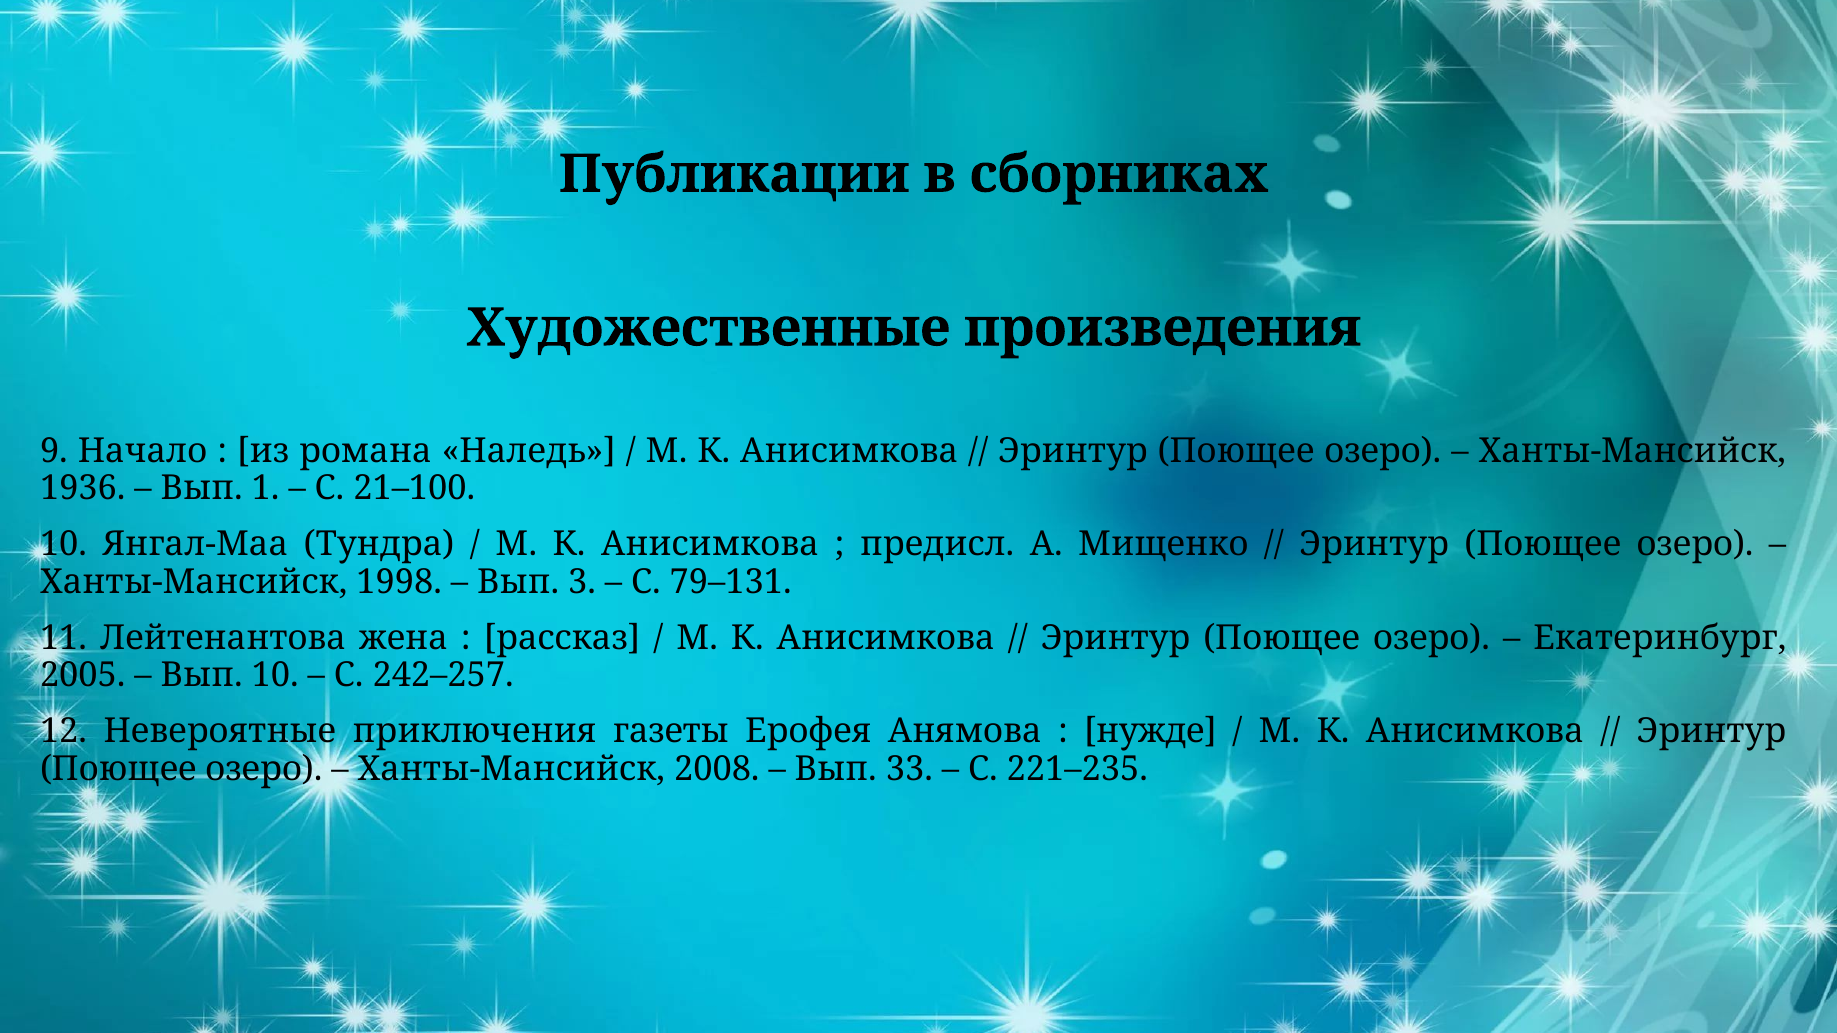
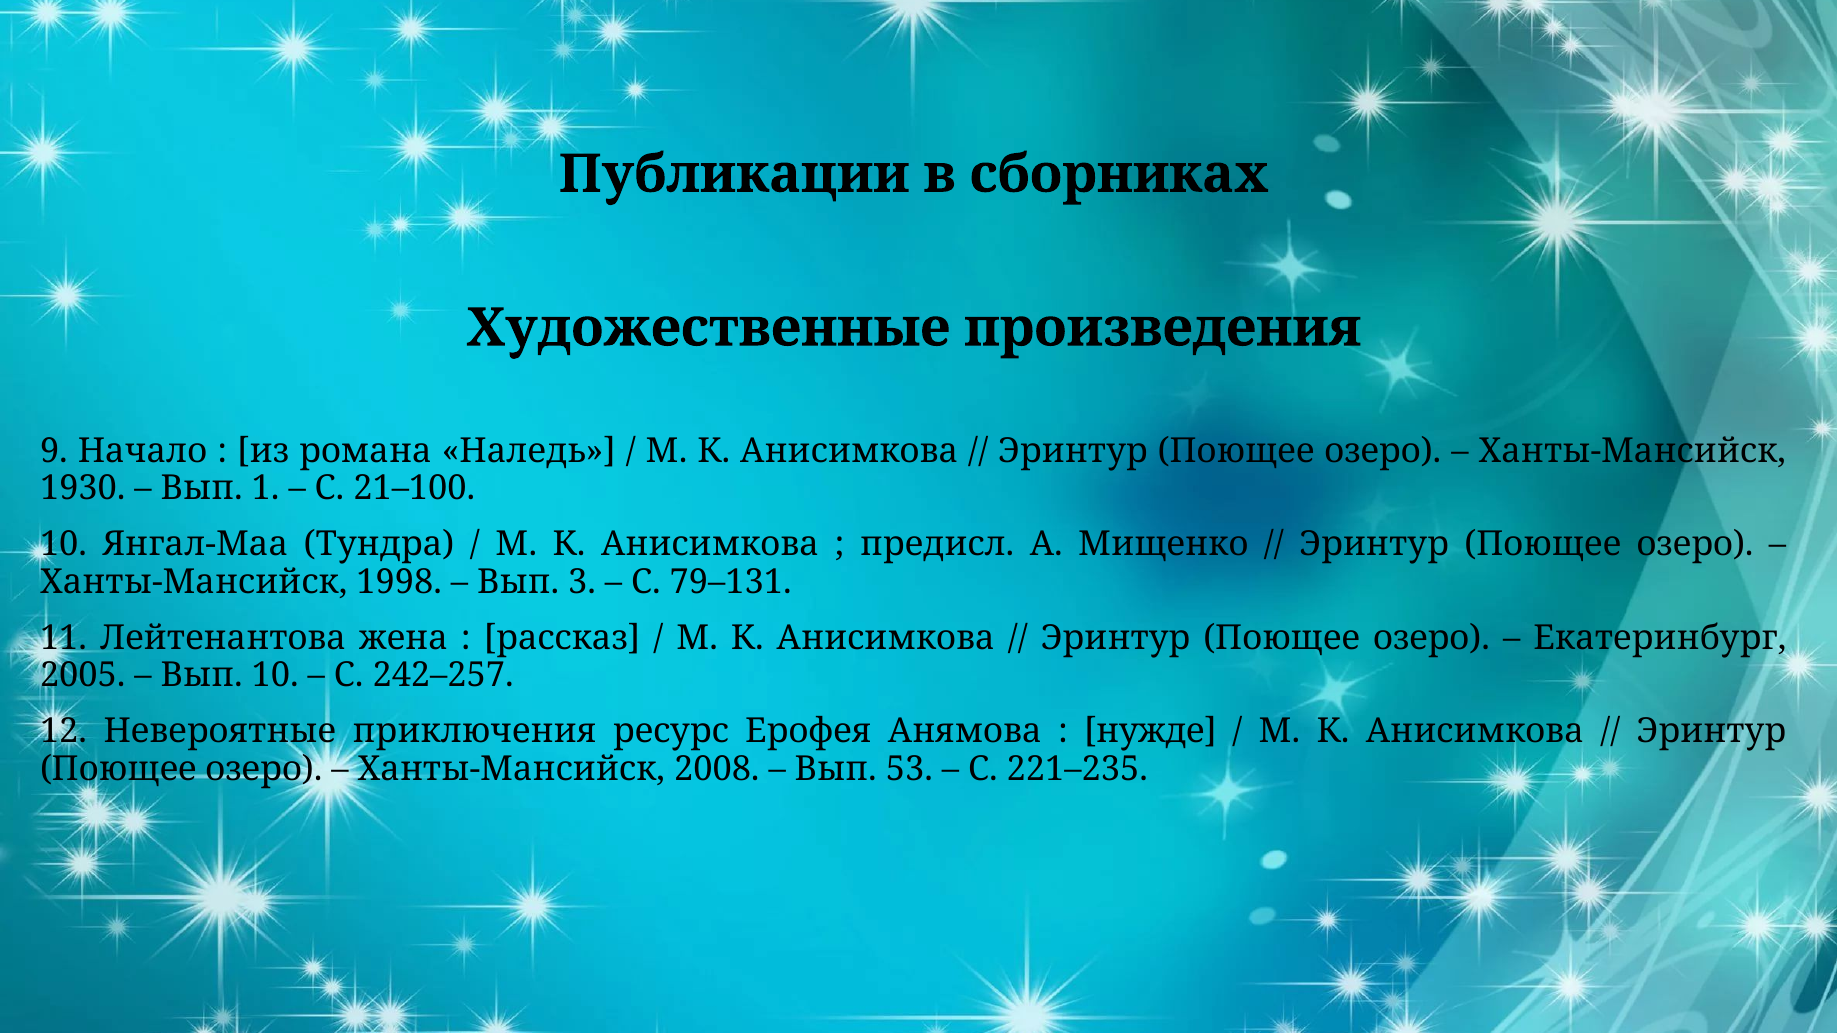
1936: 1936 -> 1930
газеты: газеты -> ресурс
33: 33 -> 53
